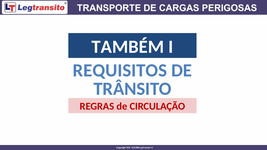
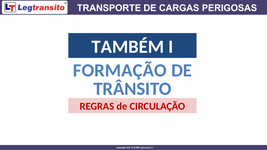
REQUISITOS: REQUISITOS -> FORMAÇÃO
